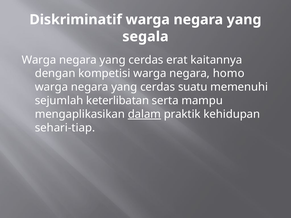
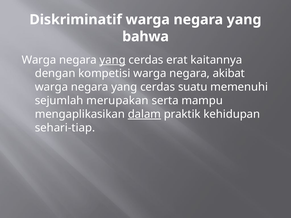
segala: segala -> bahwa
yang at (113, 60) underline: none -> present
homo: homo -> akibat
keterlibatan: keterlibatan -> merupakan
